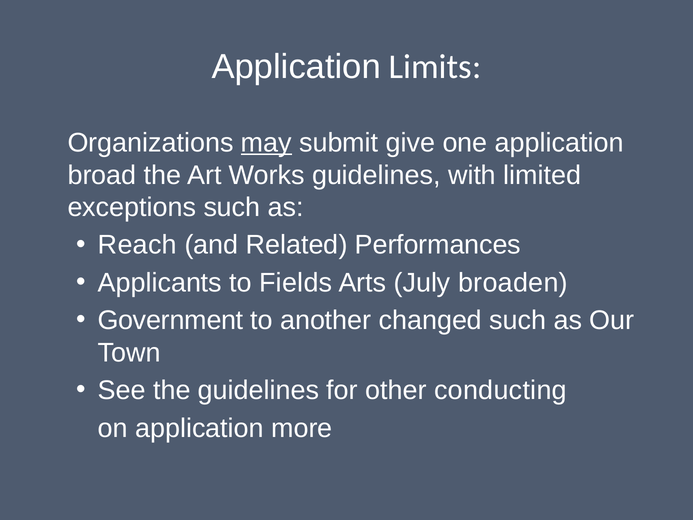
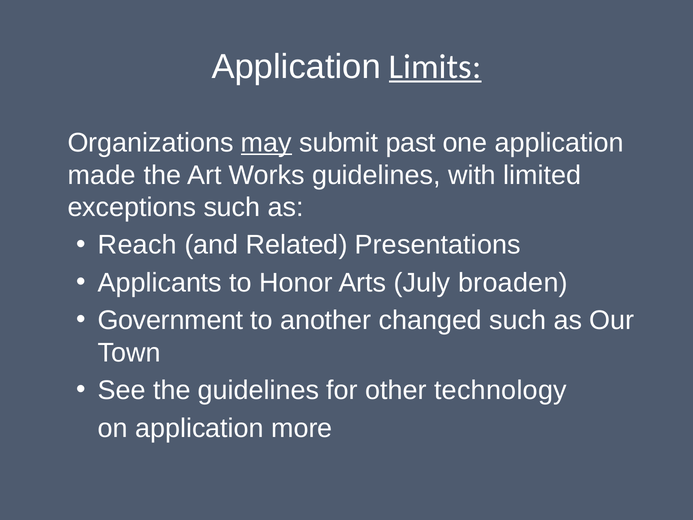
Limits underline: none -> present
give: give -> past
broad: broad -> made
Performances: Performances -> Presentations
Fields: Fields -> Honor
conducting: conducting -> technology
